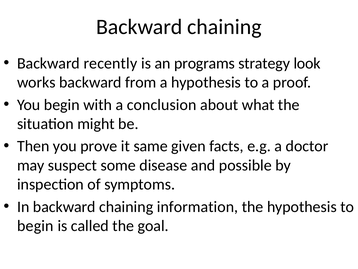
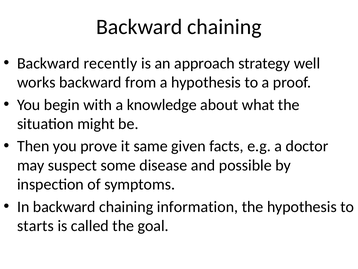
programs: programs -> approach
look: look -> well
conclusion: conclusion -> knowledge
begin at (35, 226): begin -> starts
